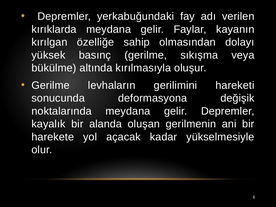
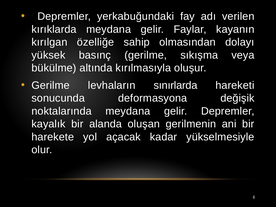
gerilimini: gerilimini -> sınırlarda
